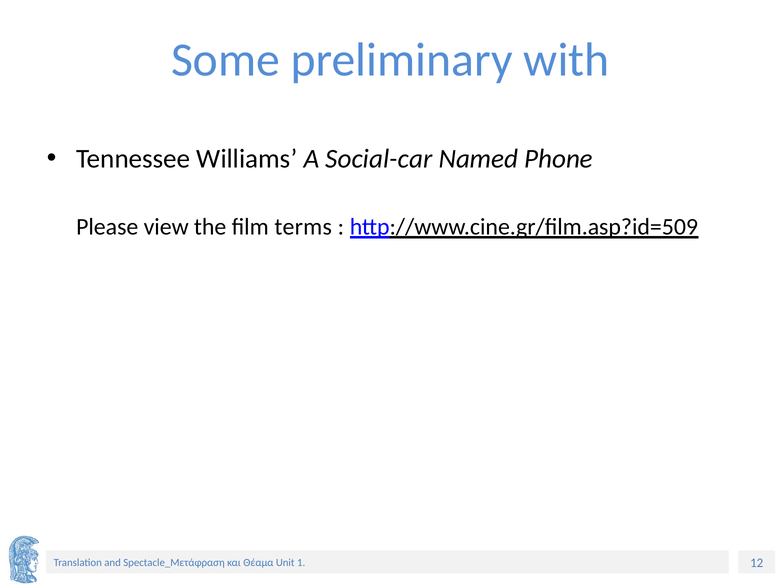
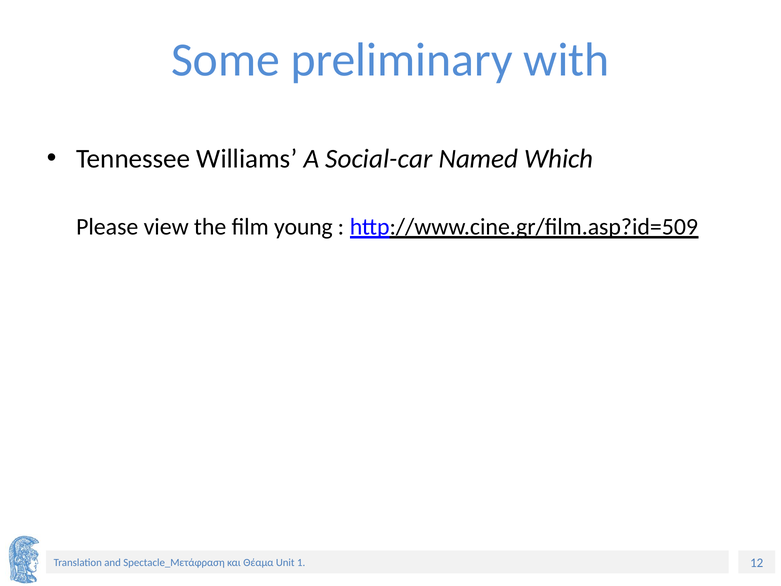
Phone: Phone -> Which
terms: terms -> young
